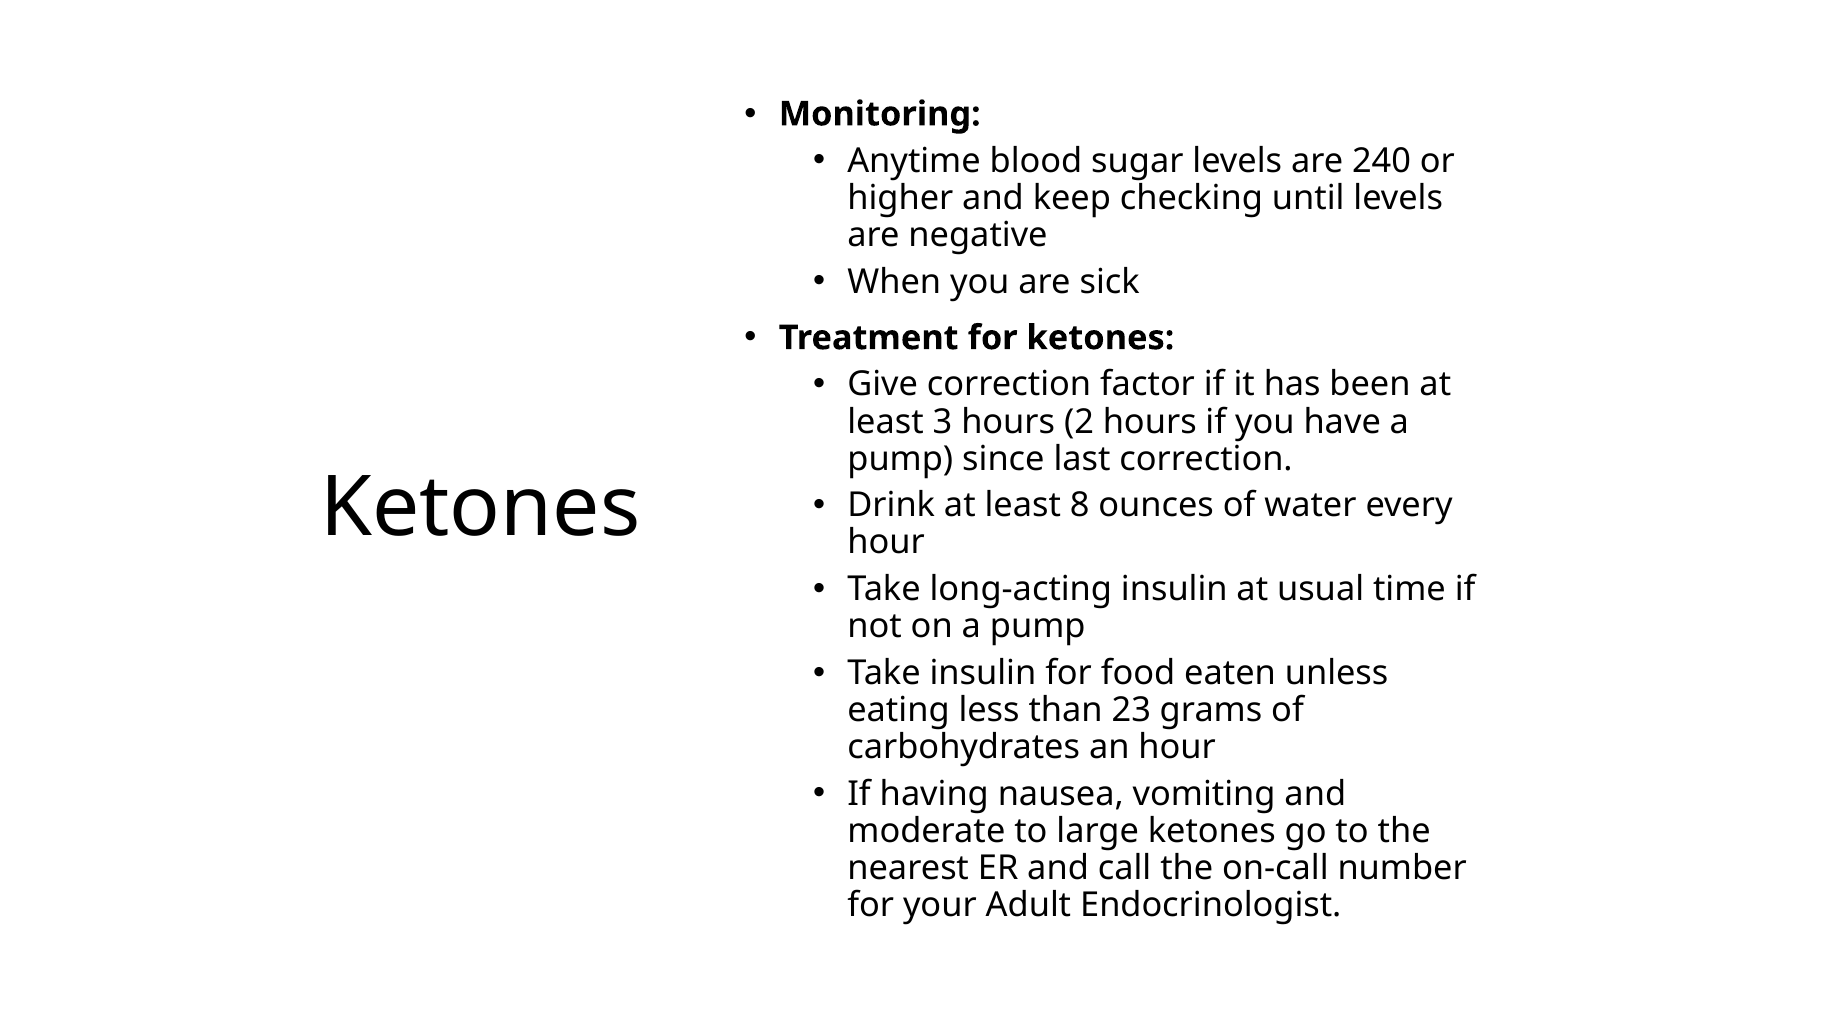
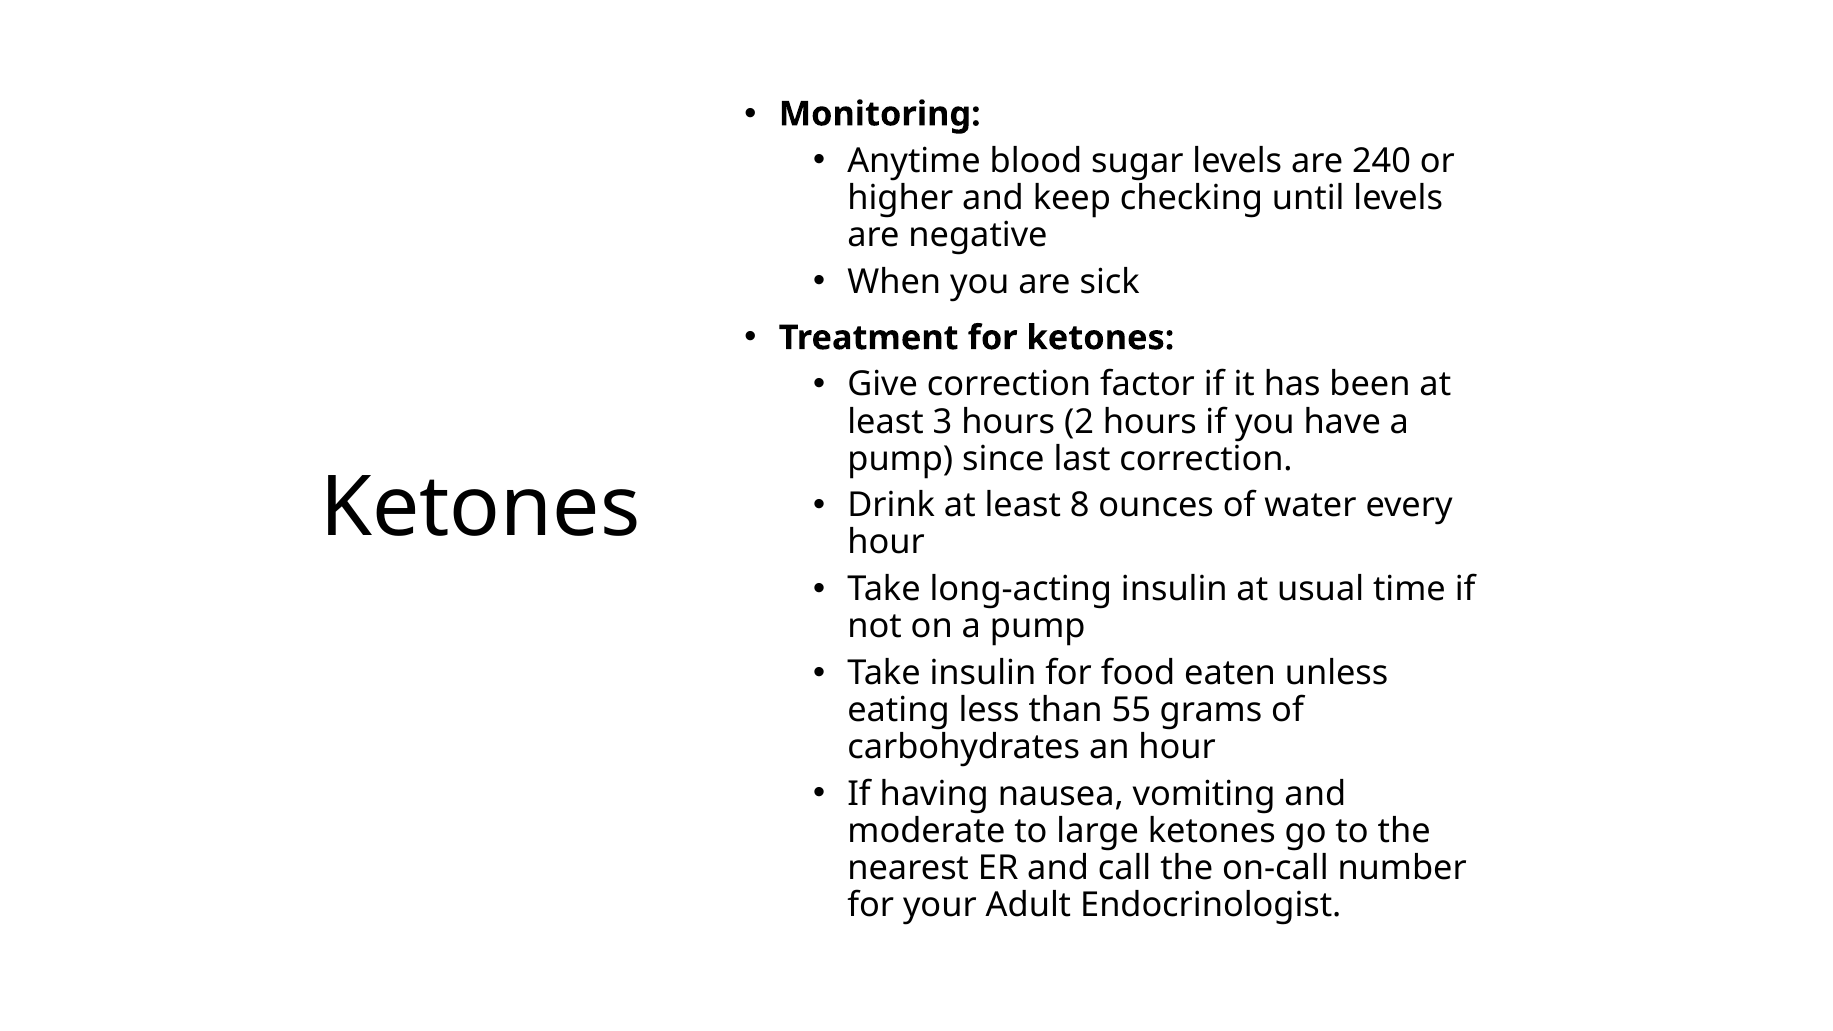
23: 23 -> 55
